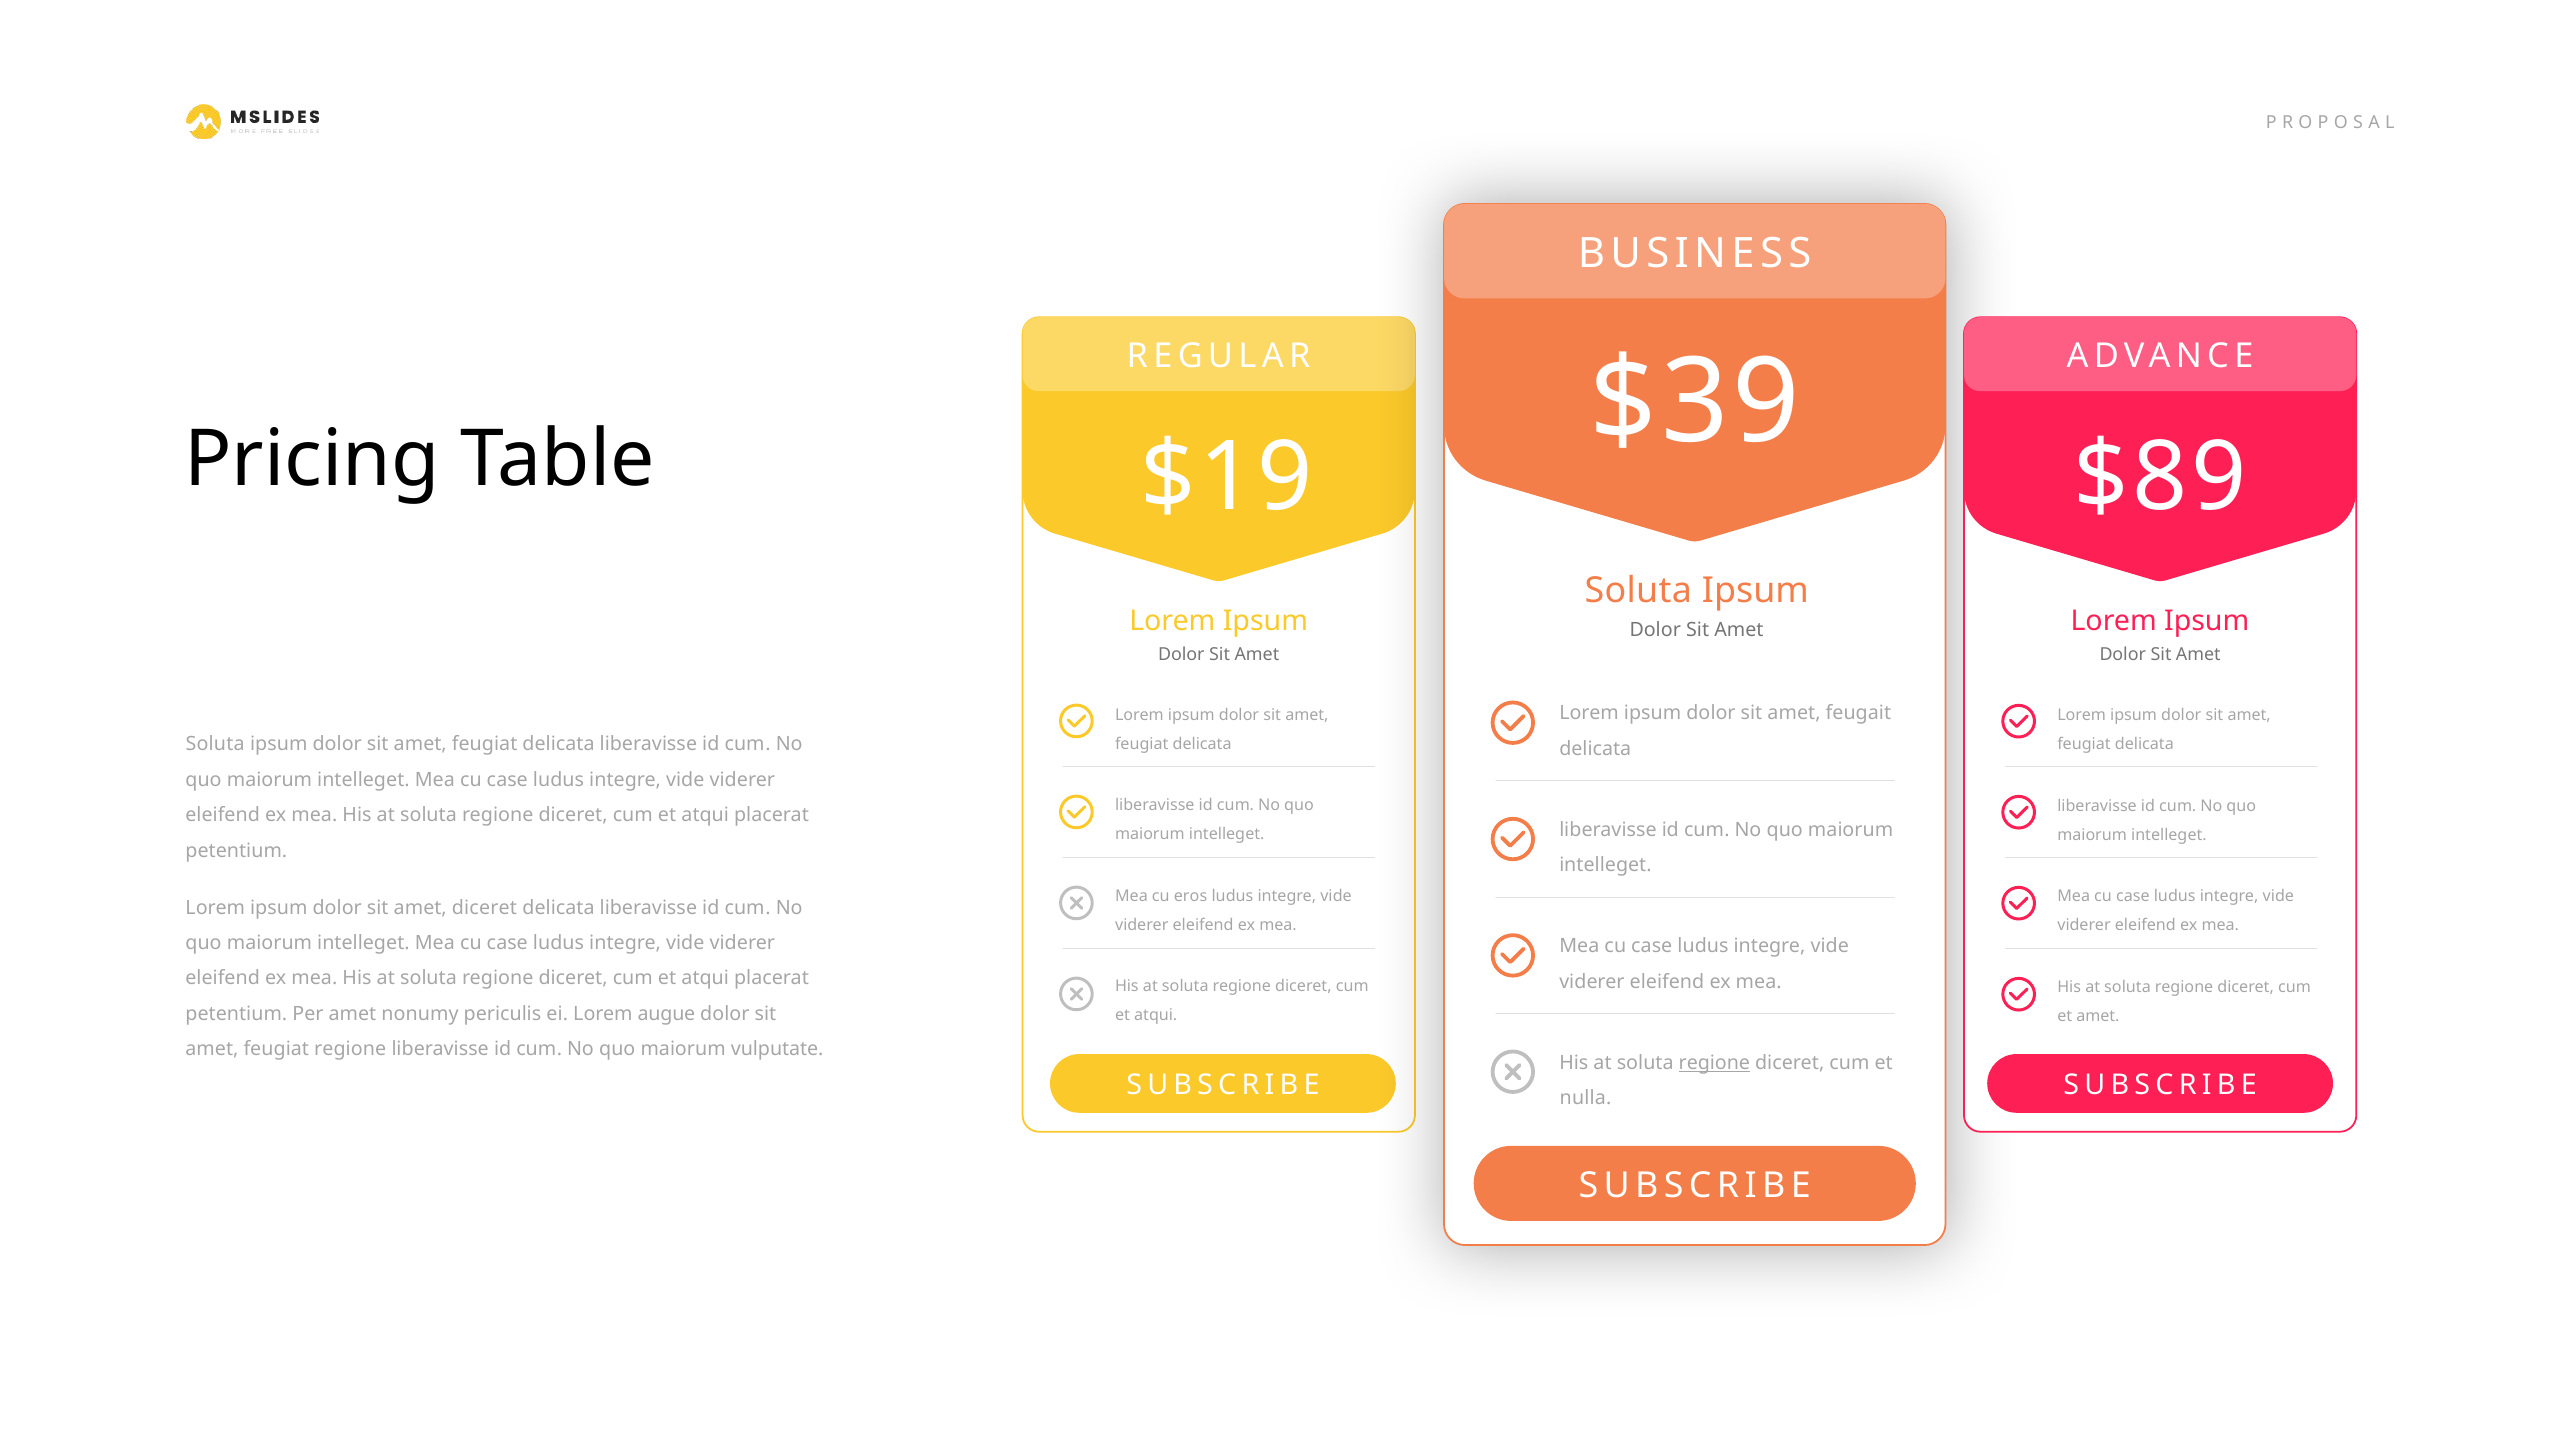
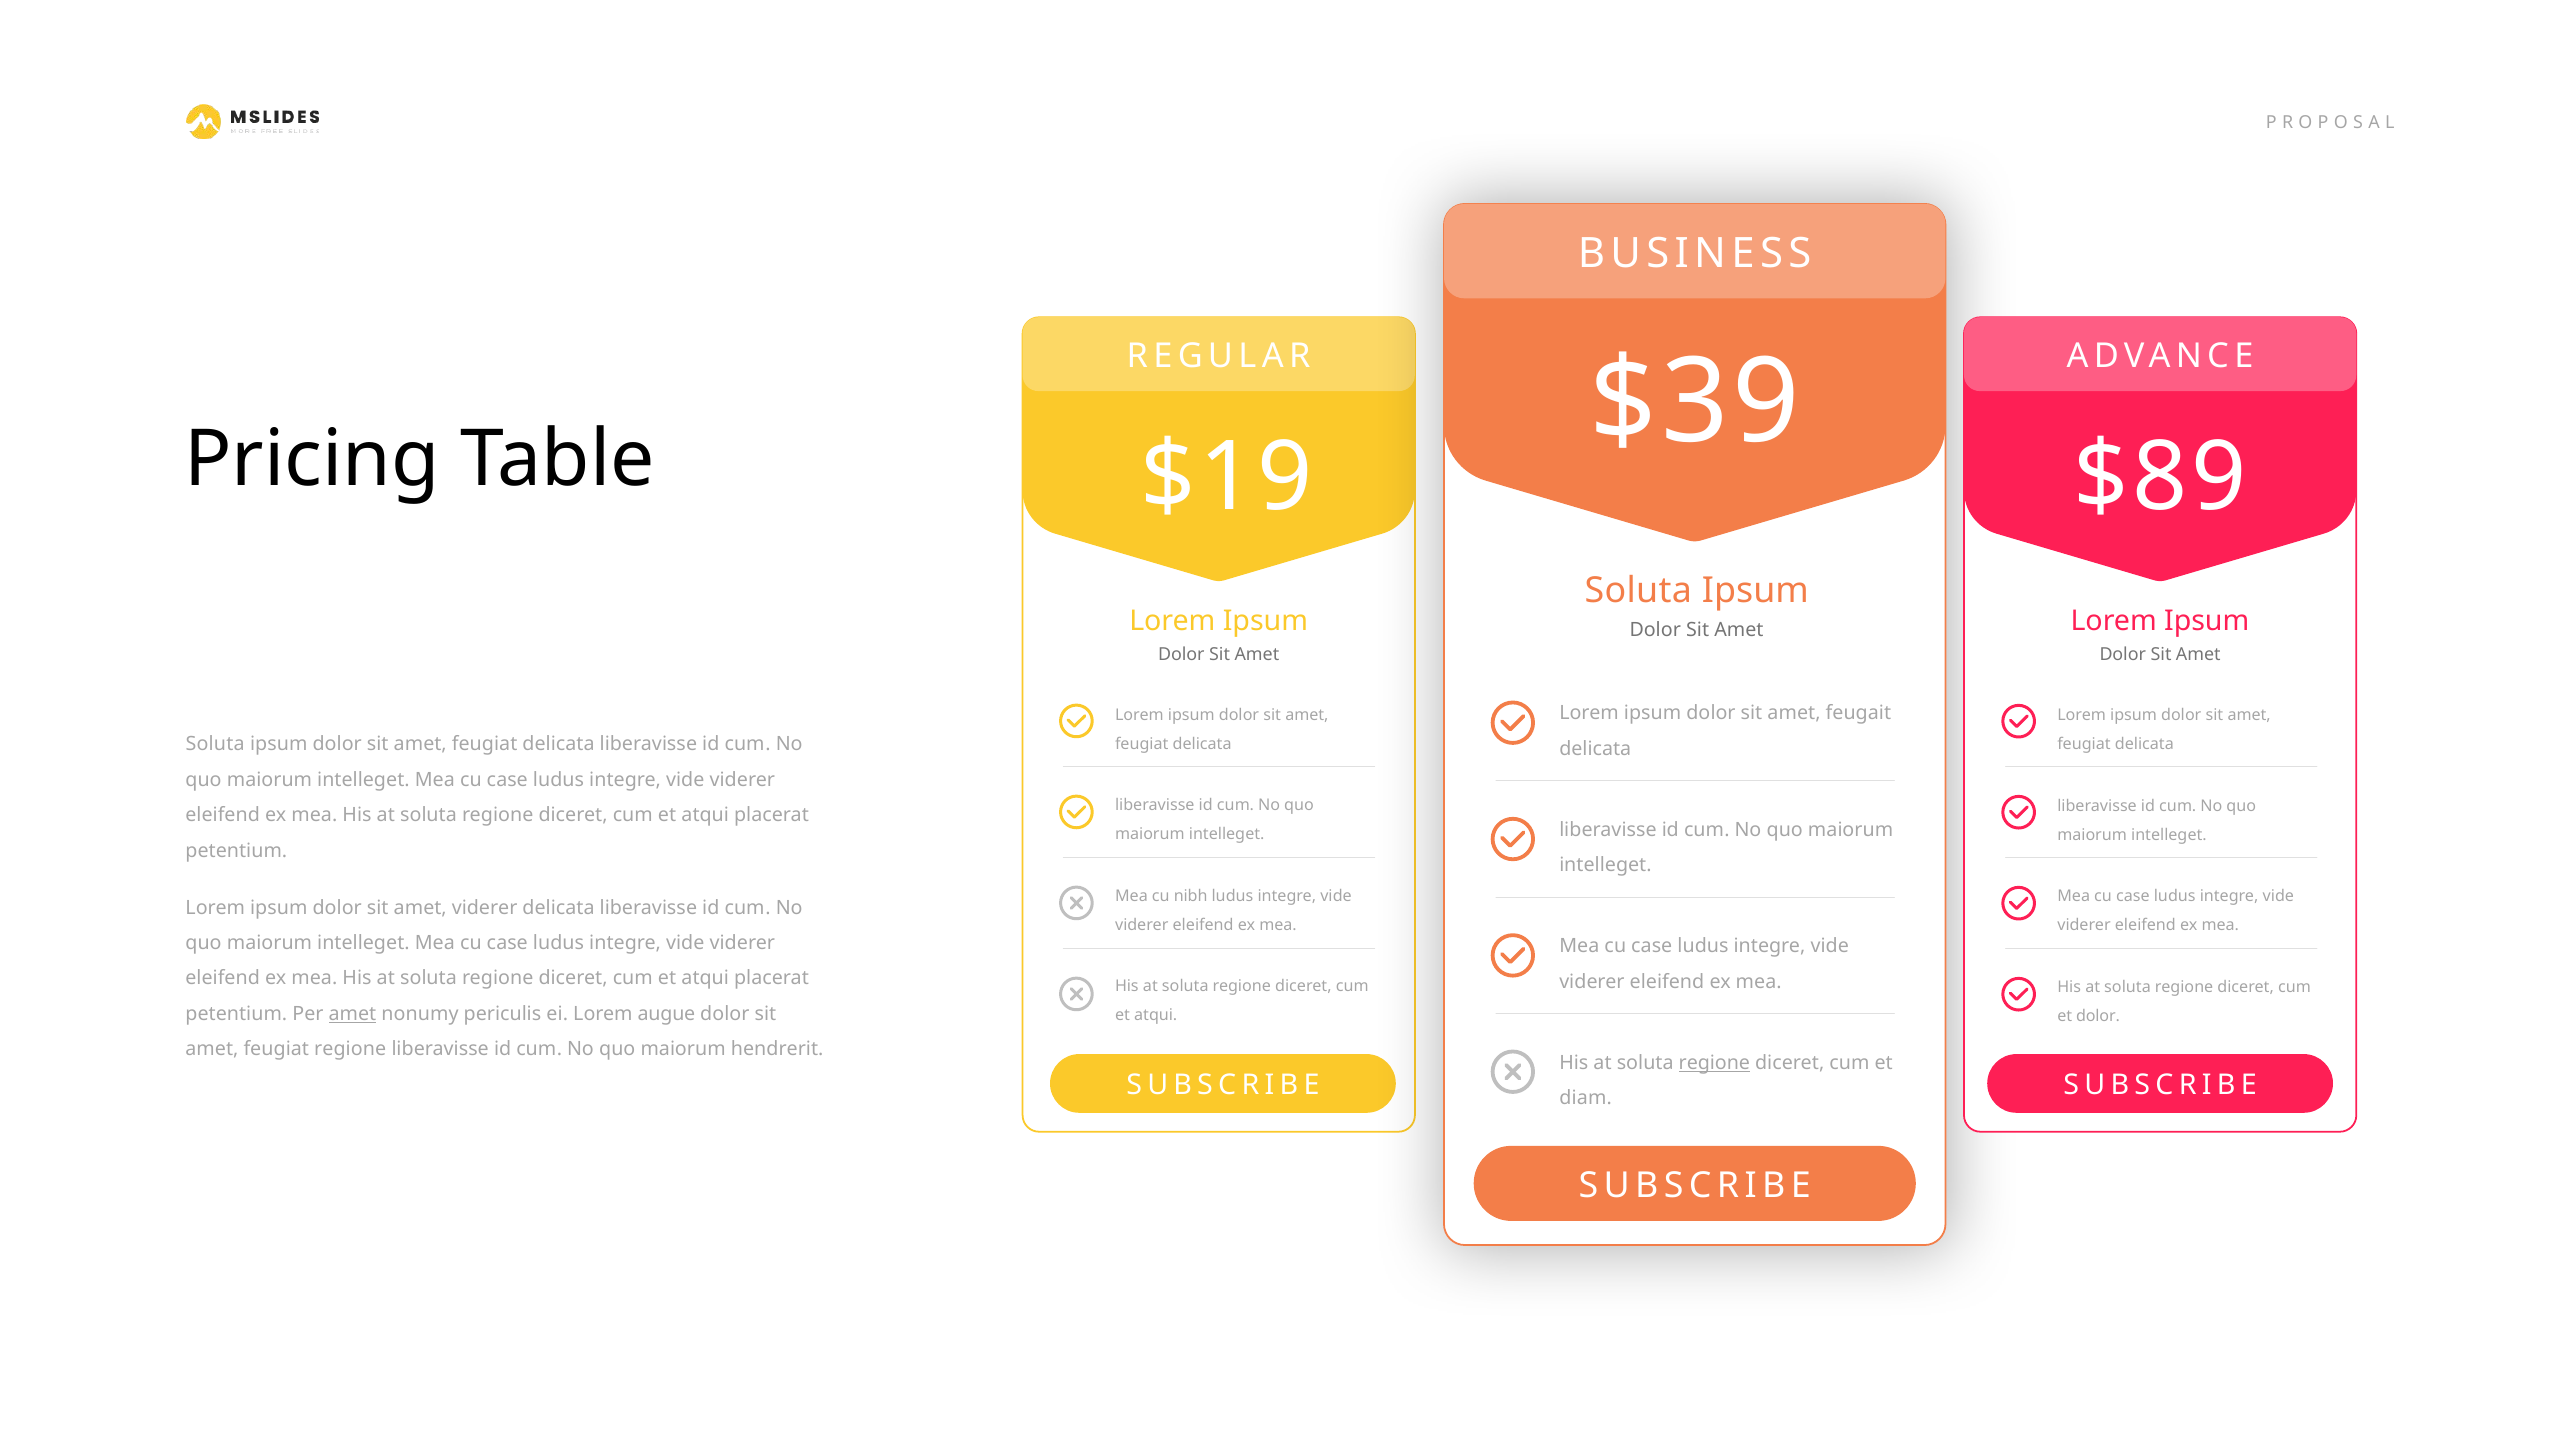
eros: eros -> nibh
amet diceret: diceret -> viderer
amet at (353, 1014) underline: none -> present
et amet: amet -> dolor
vulputate: vulputate -> hendrerit
nulla: nulla -> diam
